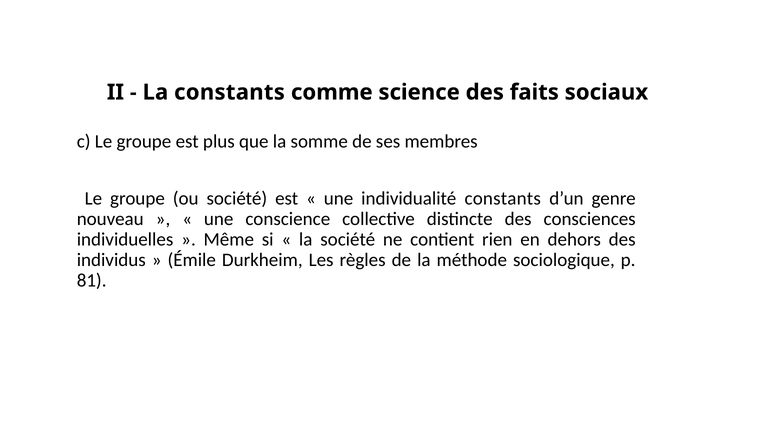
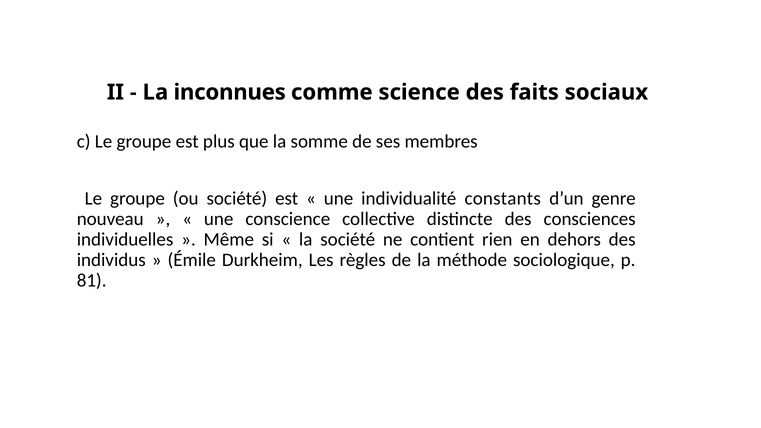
La constants: constants -> inconnues
